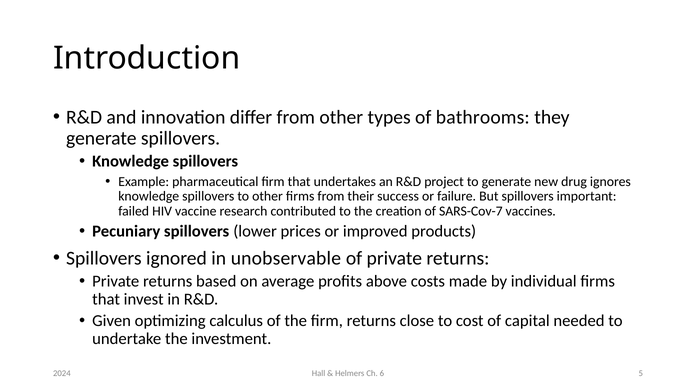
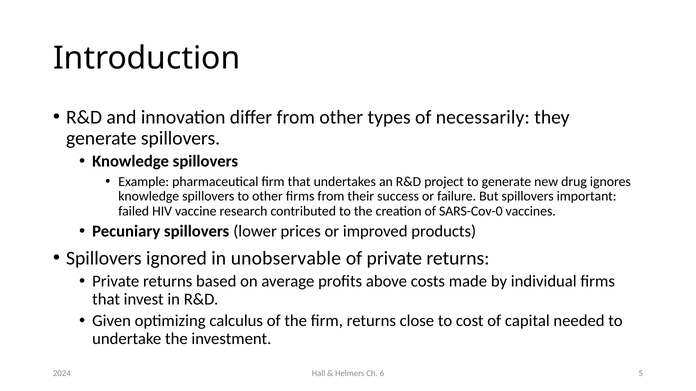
bathrooms: bathrooms -> necessarily
SARS-Cov-7: SARS-Cov-7 -> SARS-Cov-0
